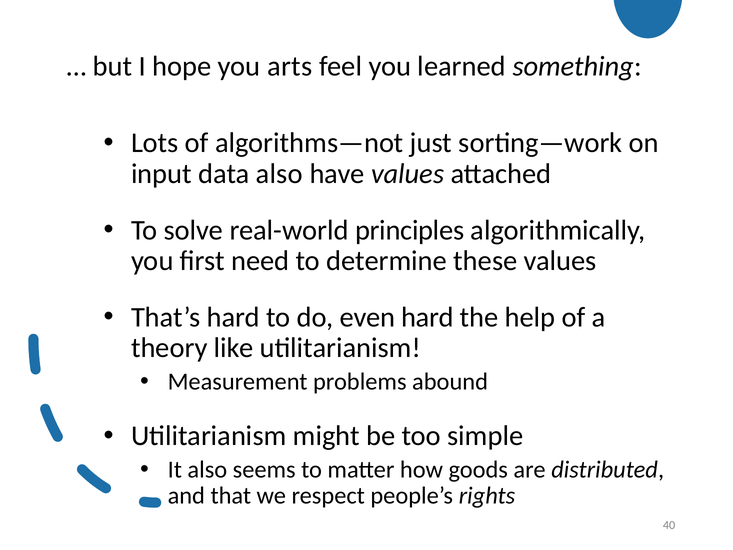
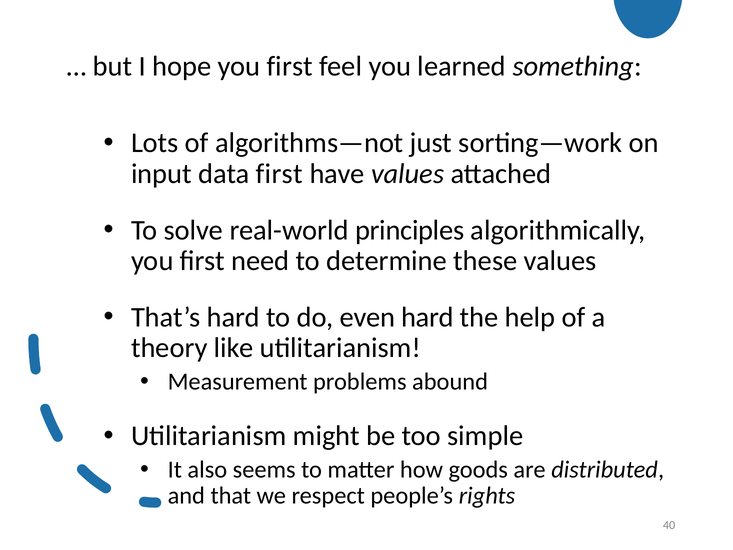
hope you arts: arts -> first
data also: also -> first
